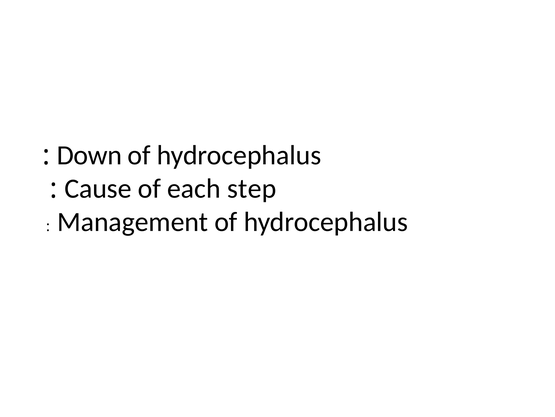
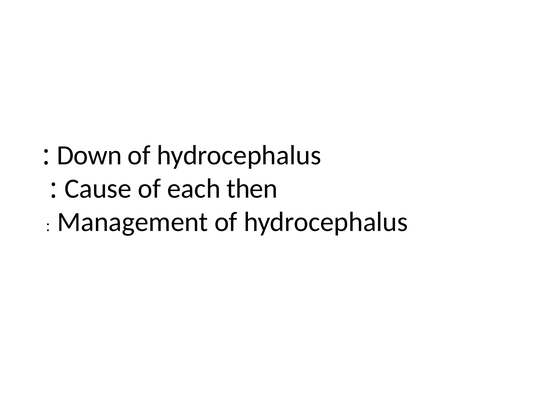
step: step -> then
